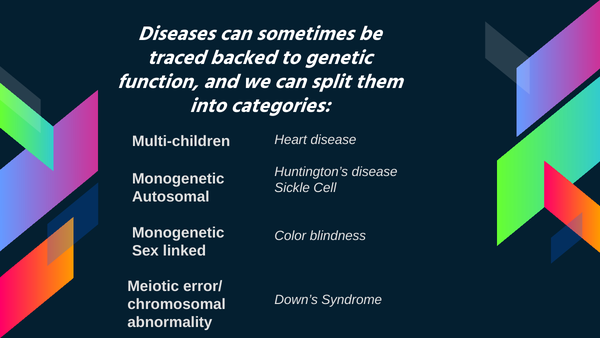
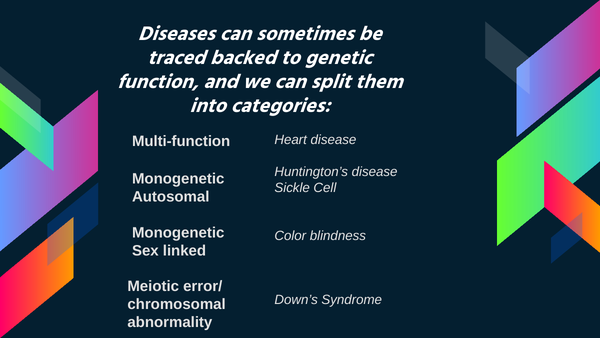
Multi-children: Multi-children -> Multi-function
